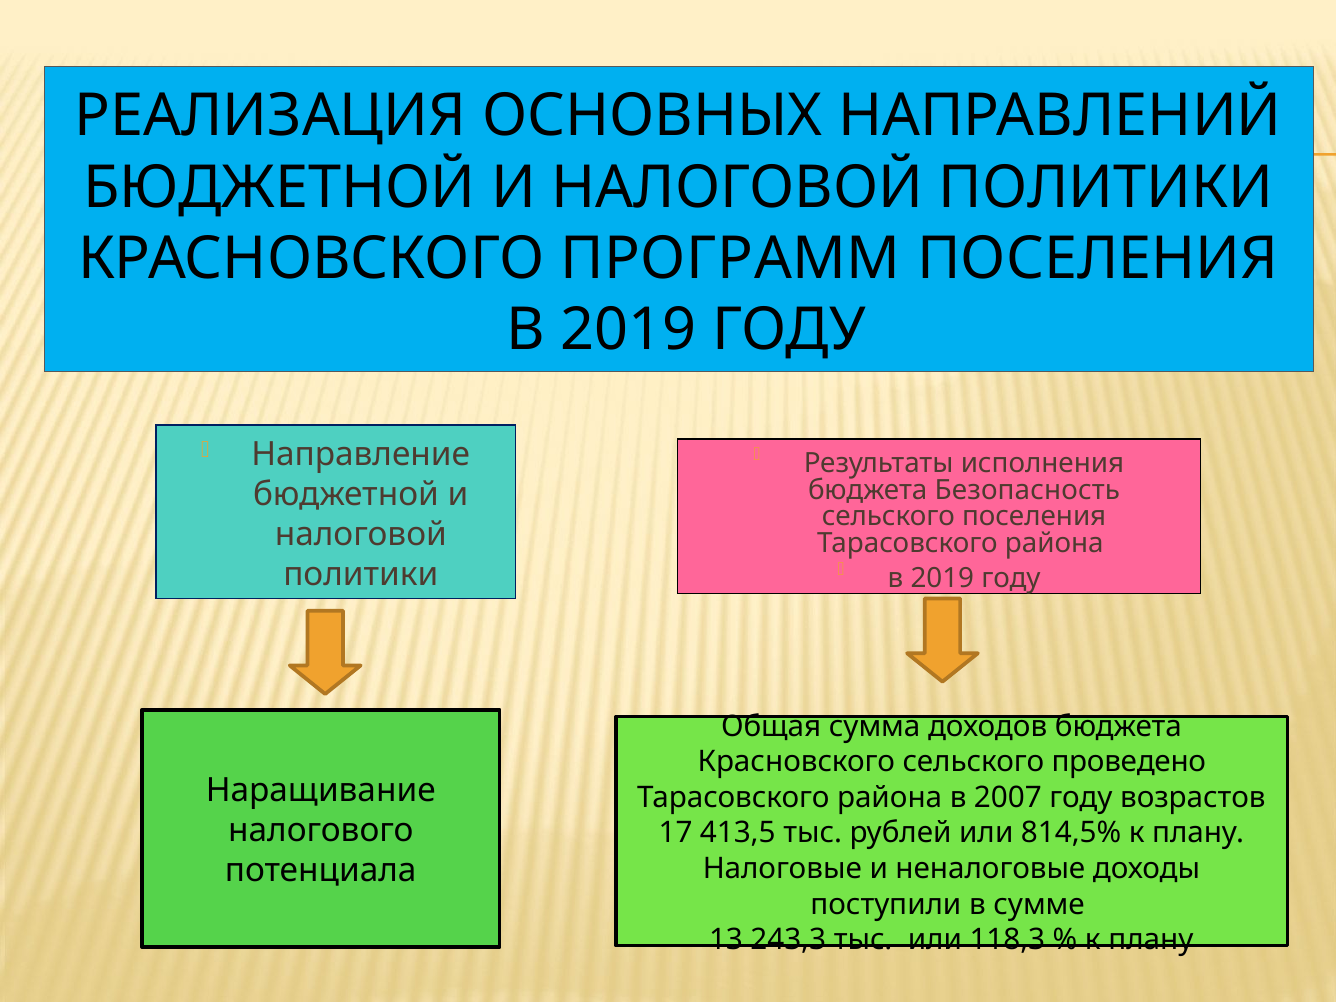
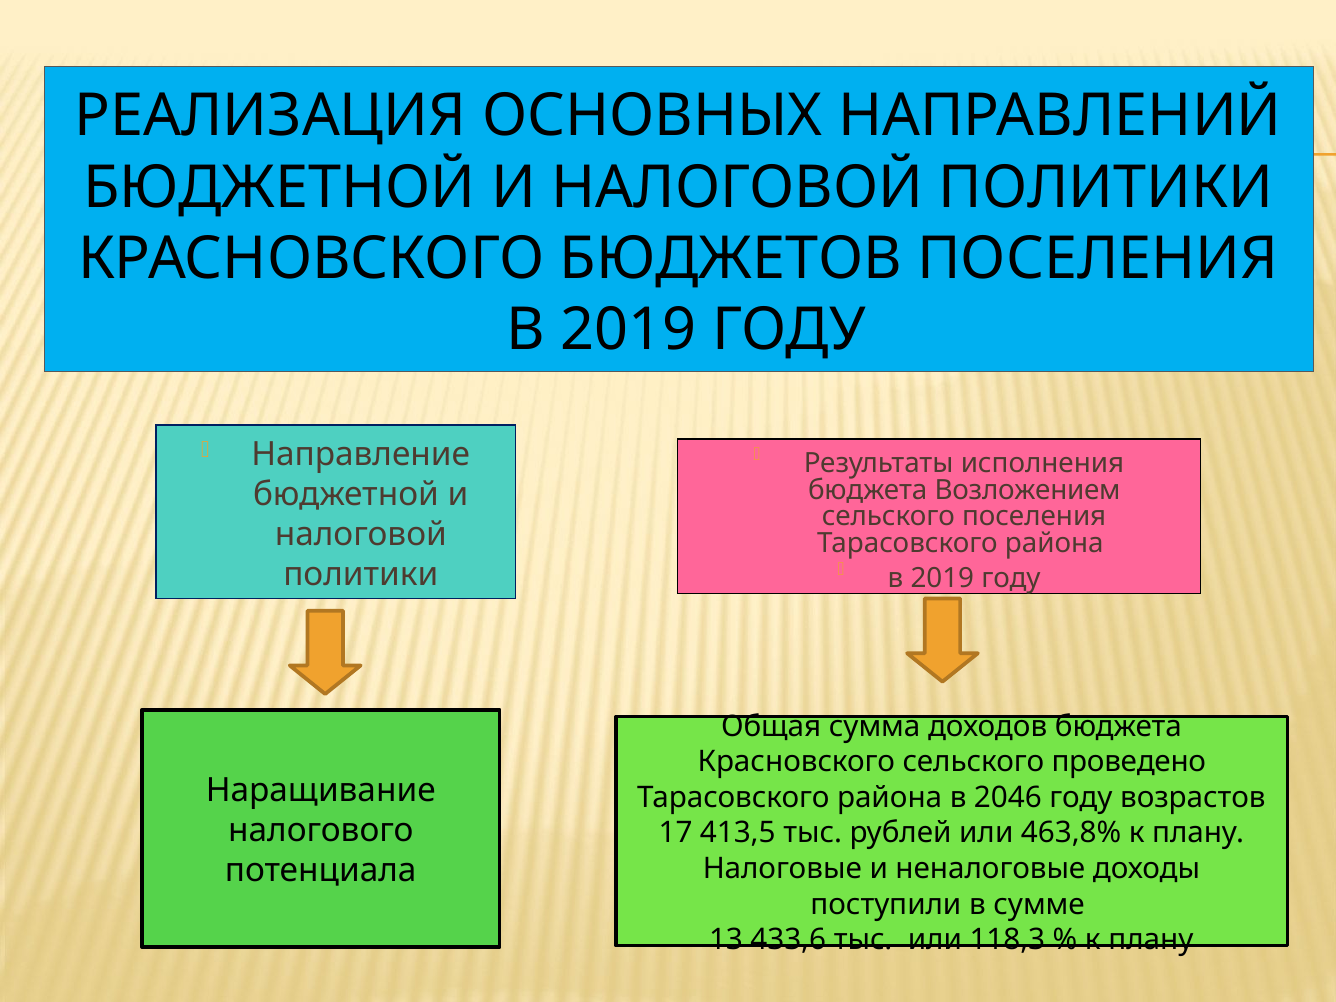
ПРОГРАММ: ПРОГРАММ -> БЮДЖЕТОВ
Безопасность: Безопасность -> Возложением
2007: 2007 -> 2046
814,5%: 814,5% -> 463,8%
243,3: 243,3 -> 433,6
